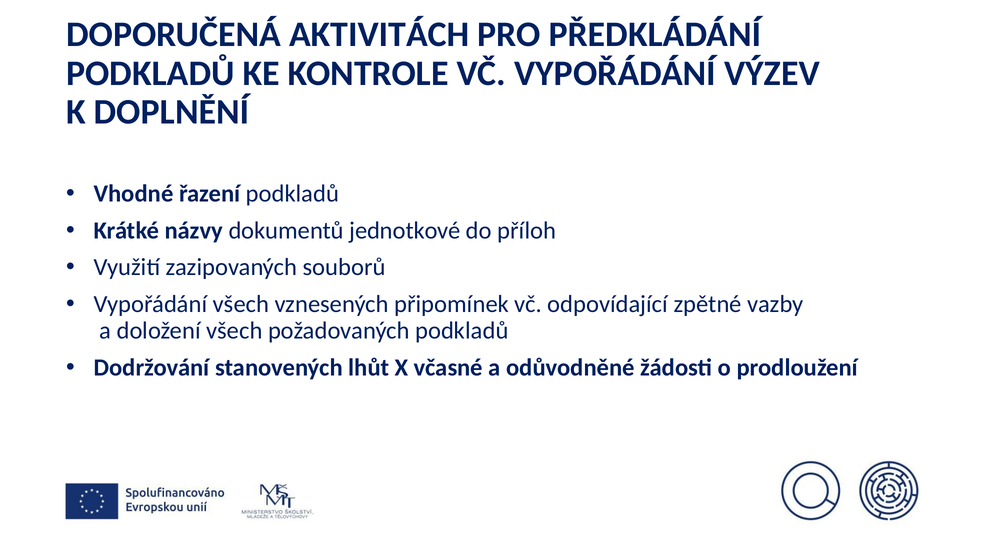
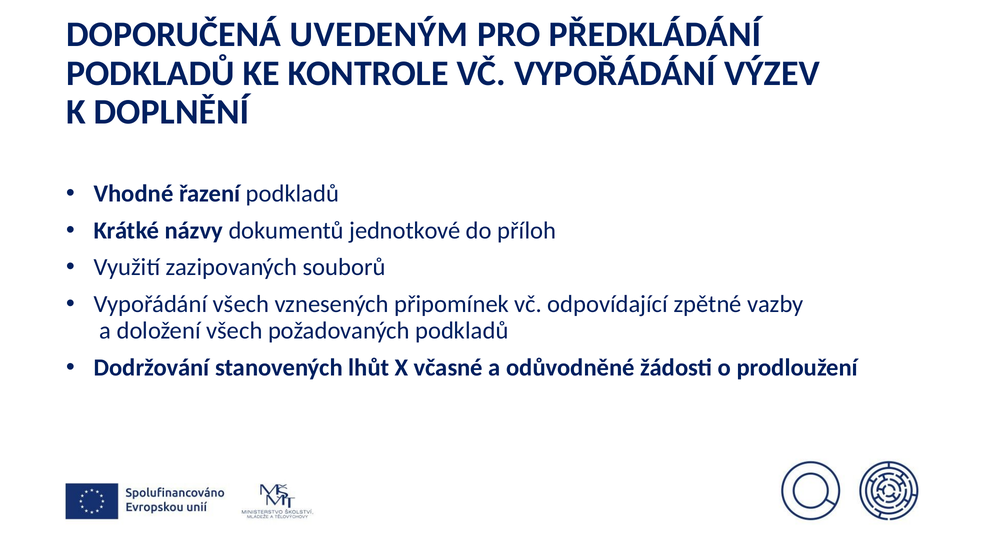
AKTIVITÁCH: AKTIVITÁCH -> UVEDENÝM
